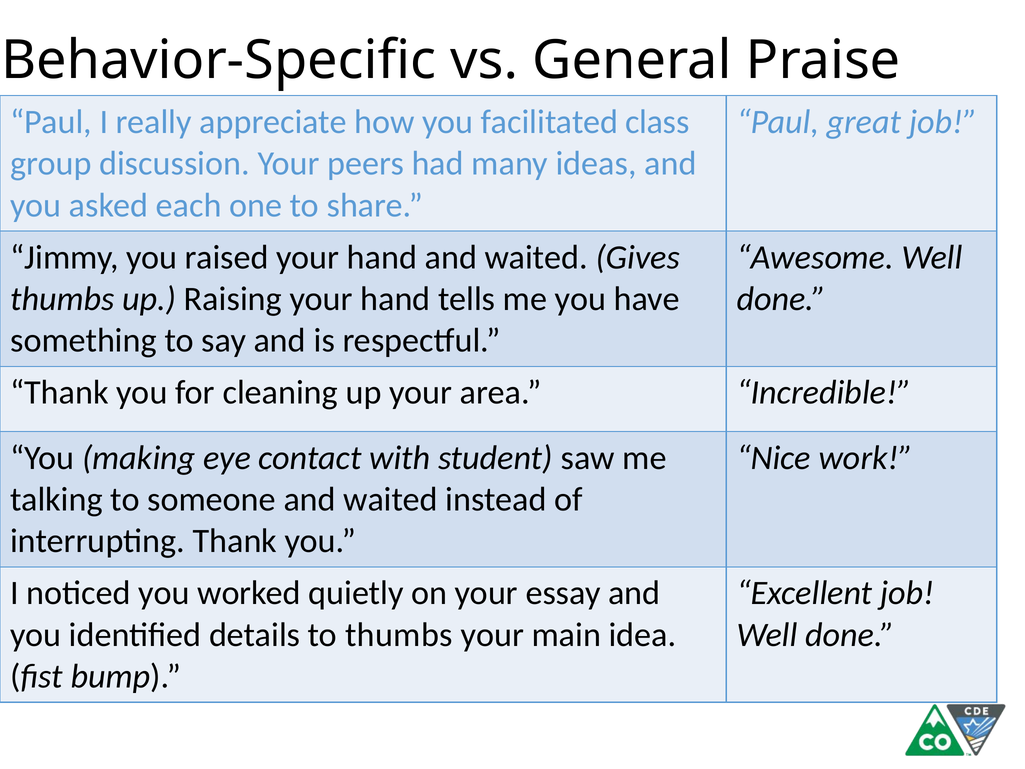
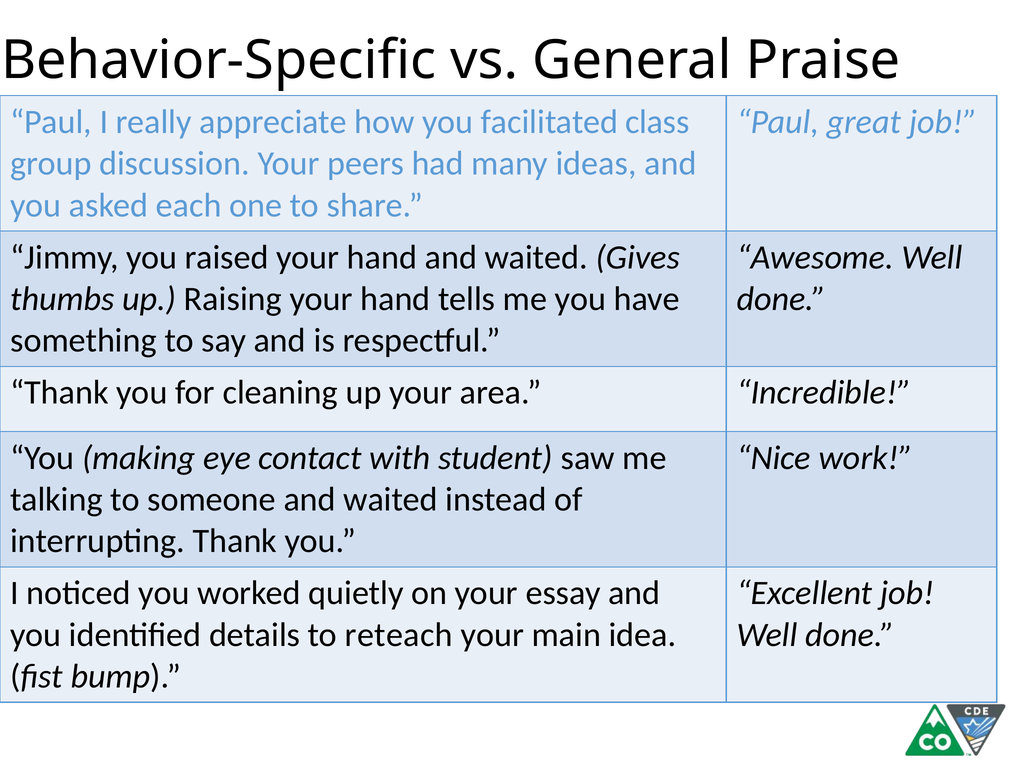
to thumbs: thumbs -> reteach
